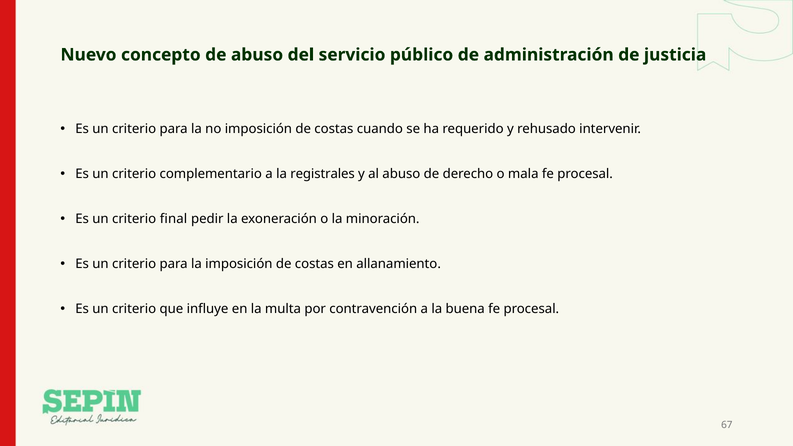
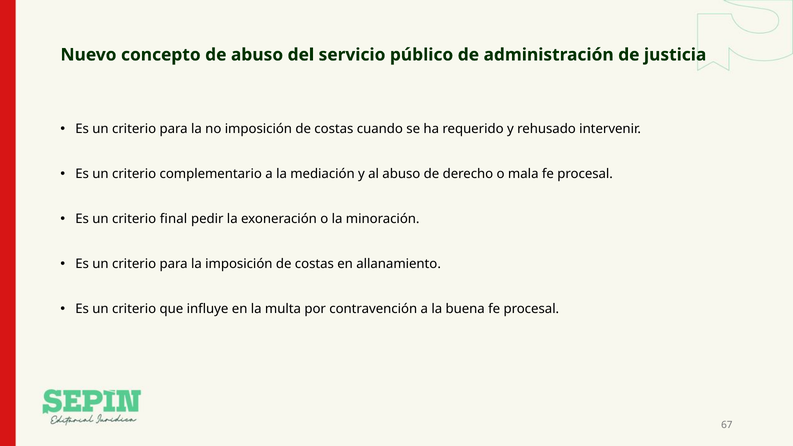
registrales: registrales -> mediación
